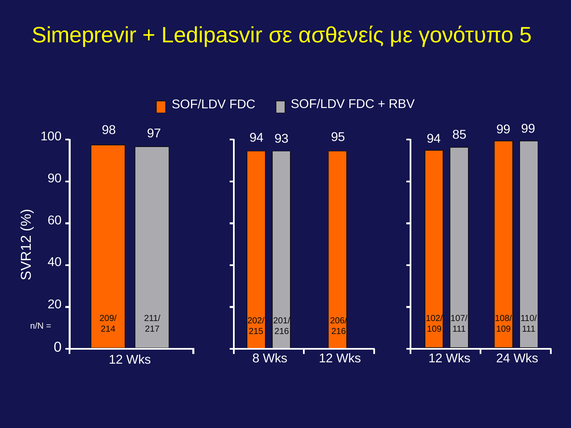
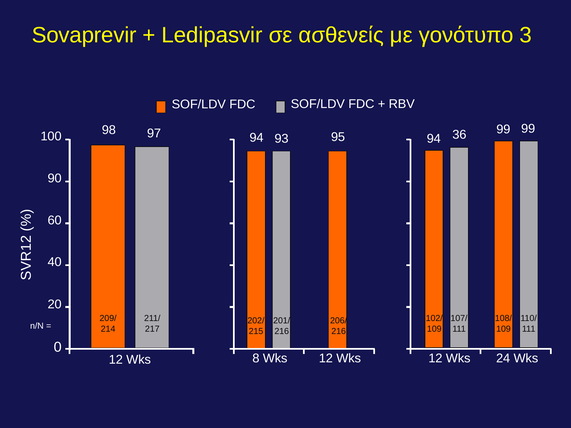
Simeprevir: Simeprevir -> Sovaprevir
5: 5 -> 3
85: 85 -> 36
